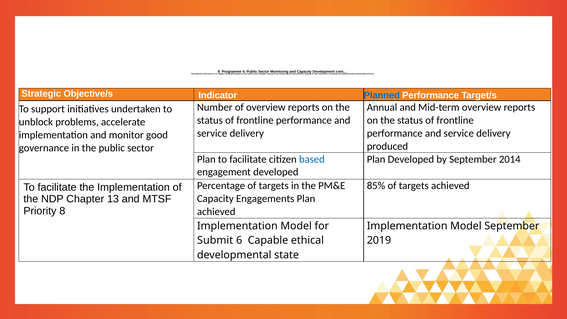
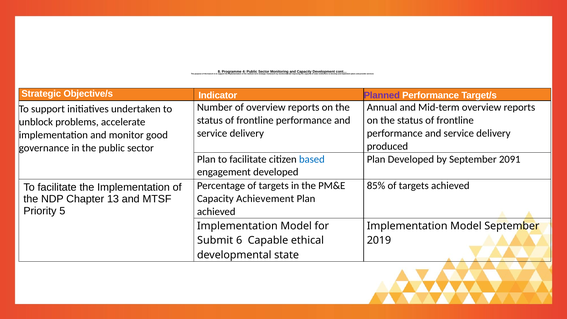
Planned colour: blue -> purple
2014: 2014 -> 2091
Engagements: Engagements -> Achievement
Priority 8: 8 -> 5
